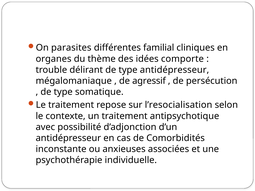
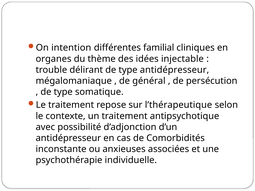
parasites: parasites -> intention
comporte: comporte -> injectable
agressif: agressif -> général
l’resocialisation: l’resocialisation -> l’thérapeutique
